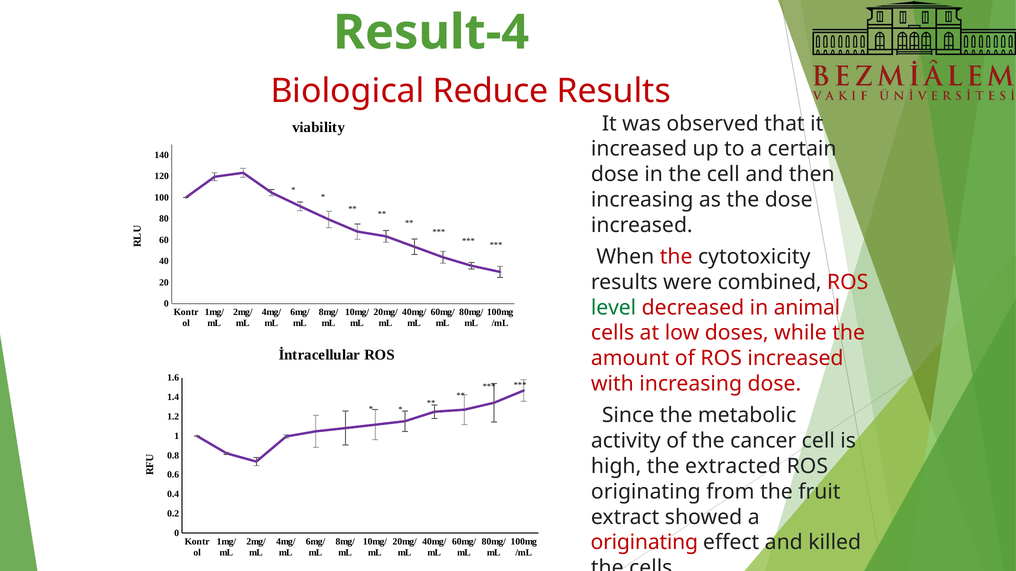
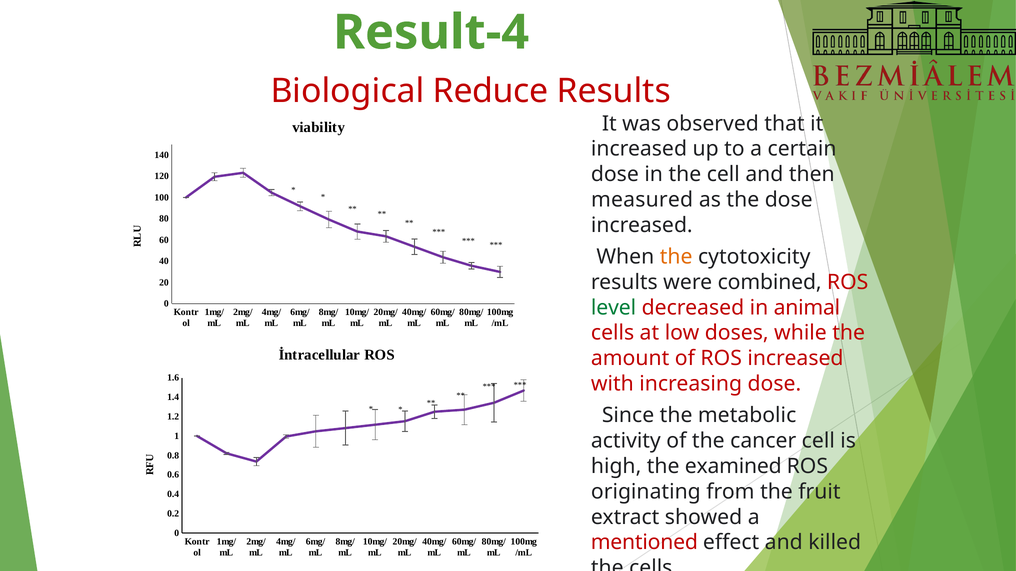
increasing at (642, 200): increasing -> measured
the at (676, 257) colour: red -> orange
extracted: extracted -> examined
originating at (644, 543): originating -> mentioned
